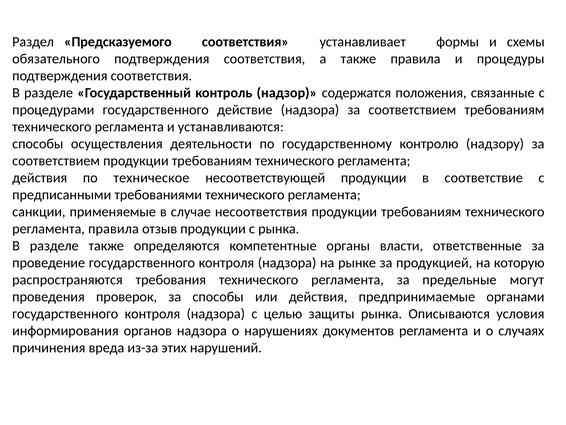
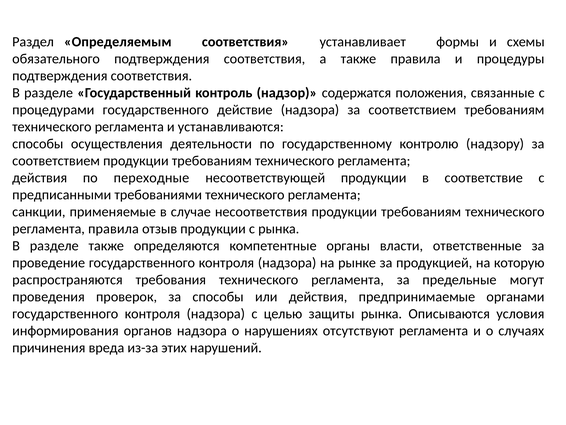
Предсказуемого: Предсказуемого -> Определяемым
техническое: техническое -> переходные
документов: документов -> отсутствуют
